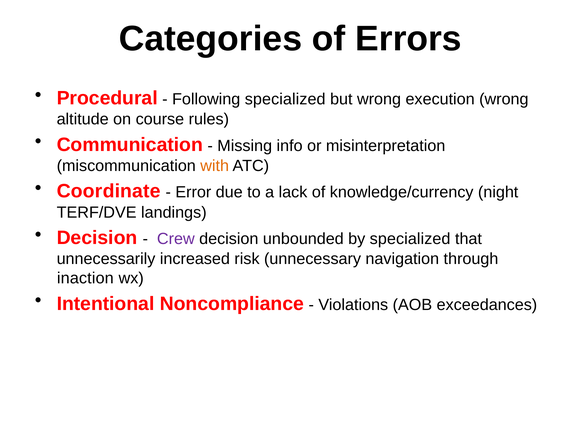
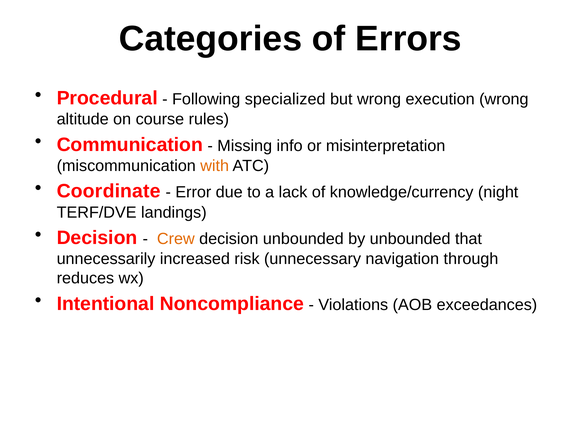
Crew colour: purple -> orange
by specialized: specialized -> unbounded
inaction: inaction -> reduces
